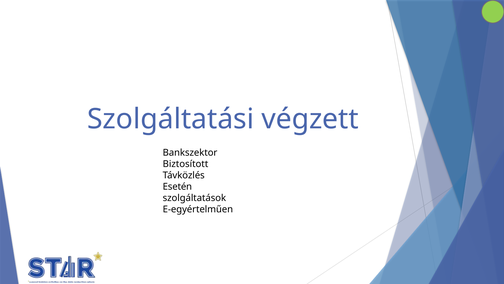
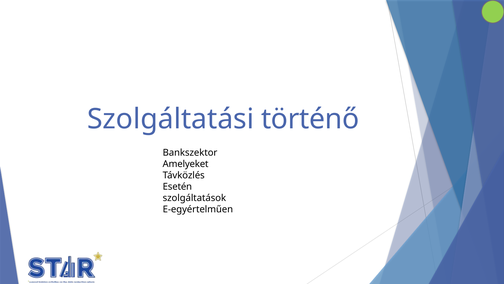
végzett: végzett -> történő
Biztosított: Biztosított -> Amelyeket
